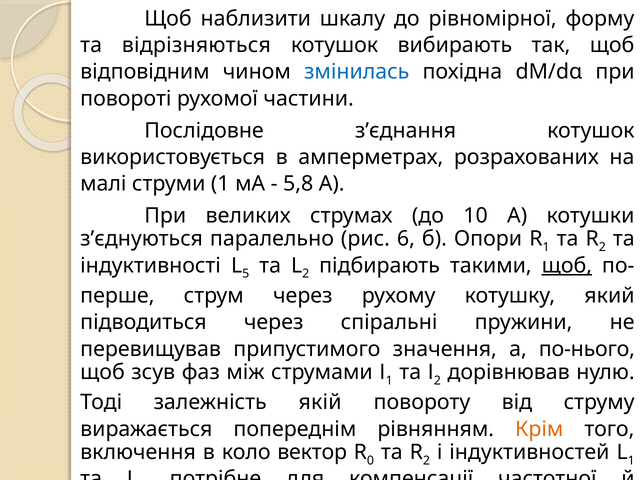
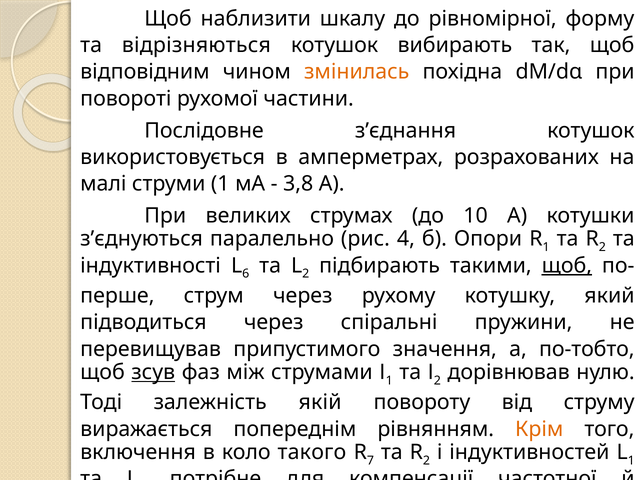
змінилась colour: blue -> orange
5,8: 5,8 -> 3,8
6: 6 -> 4
5: 5 -> 6
по-нього: по-нього -> по-тобто
зсув underline: none -> present
вектор: вектор -> такого
0: 0 -> 7
